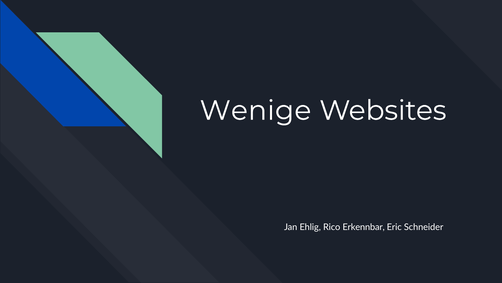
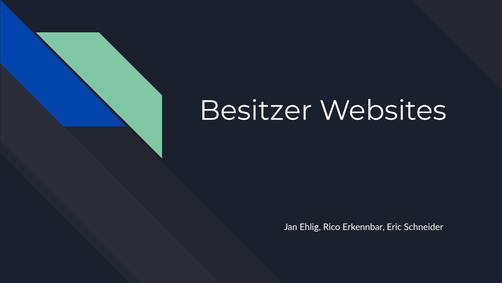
Wenige: Wenige -> Besitzer
